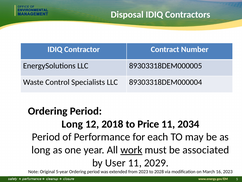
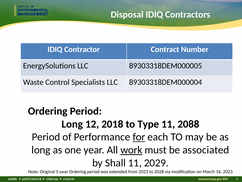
Price: Price -> Type
2034: 2034 -> 2088
for underline: none -> present
User: User -> Shall
